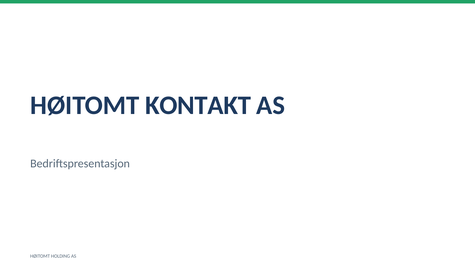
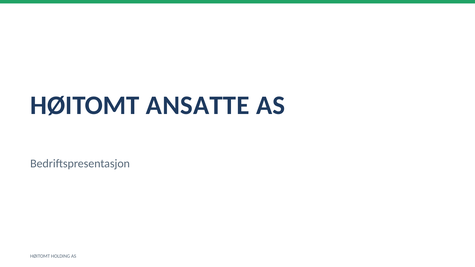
KONTAKT: KONTAKT -> ANSATTE
